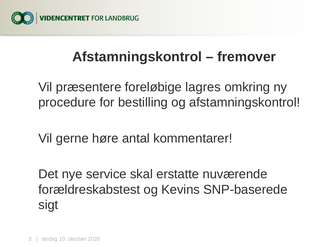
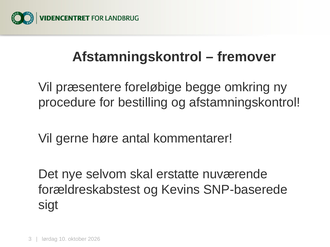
lagres: lagres -> begge
service: service -> selvom
